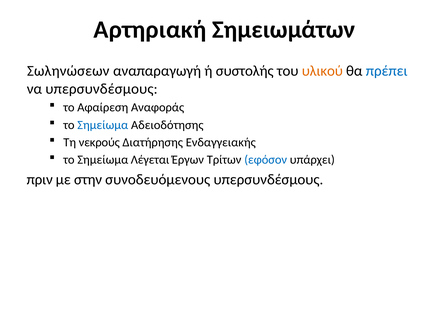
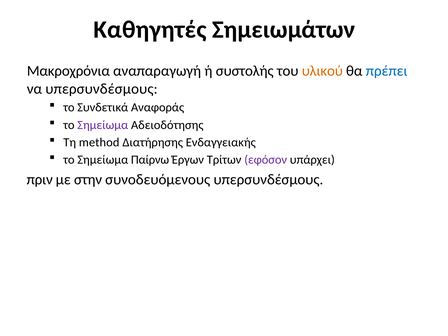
Αρτηριακή: Αρτηριακή -> Καθηγητές
Σωληνώσεων: Σωληνώσεων -> Μακροχρόνια
Αφαίρεση: Αφαίρεση -> Συνδετικά
Σημείωμα at (103, 125) colour: blue -> purple
νεκρούς: νεκρούς -> method
Λέγεται: Λέγεται -> Παίρνω
εφόσον colour: blue -> purple
